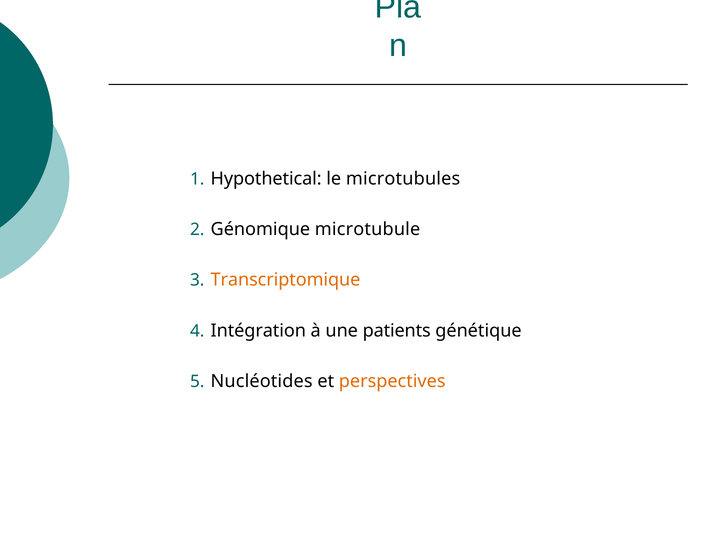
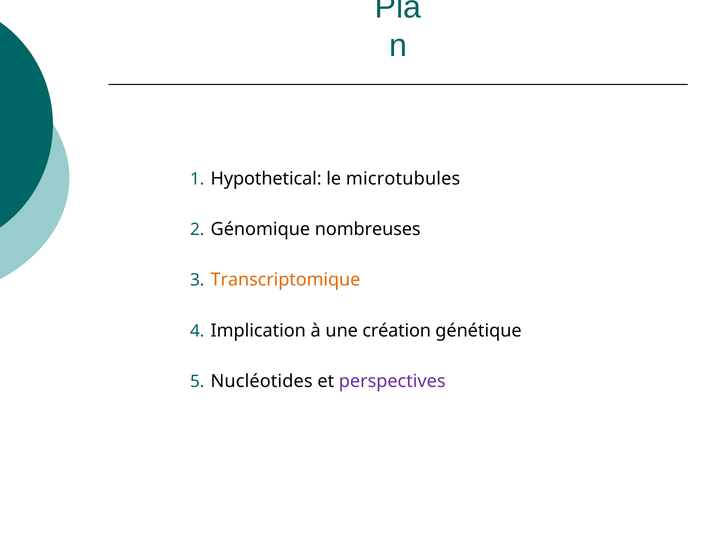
microtubule: microtubule -> nombreuses
Intégration: Intégration -> Implication
patients: patients -> création
perspectives colour: orange -> purple
